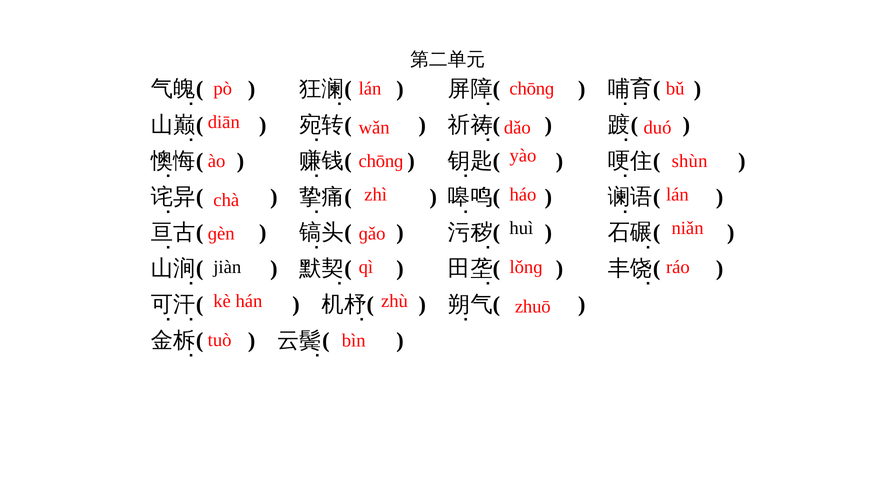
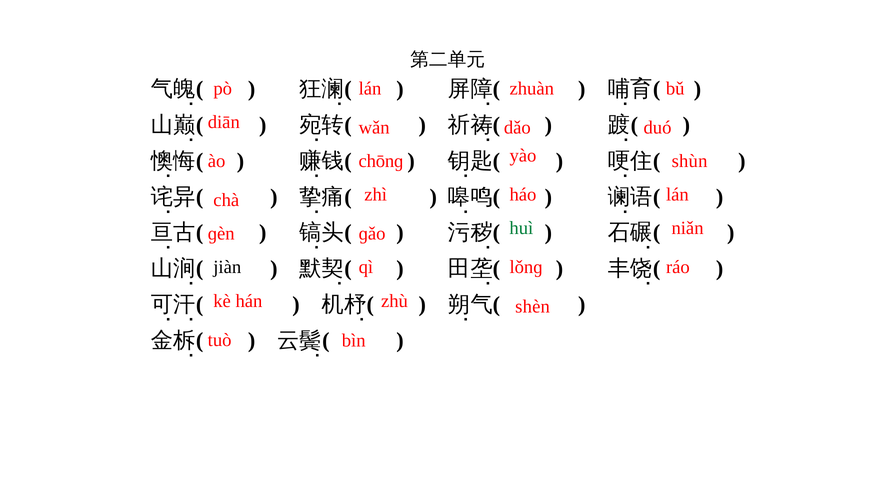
lán chōnɡ: chōnɡ -> zhuàn
huì colour: black -> green
zhuō: zhuō -> shèn
